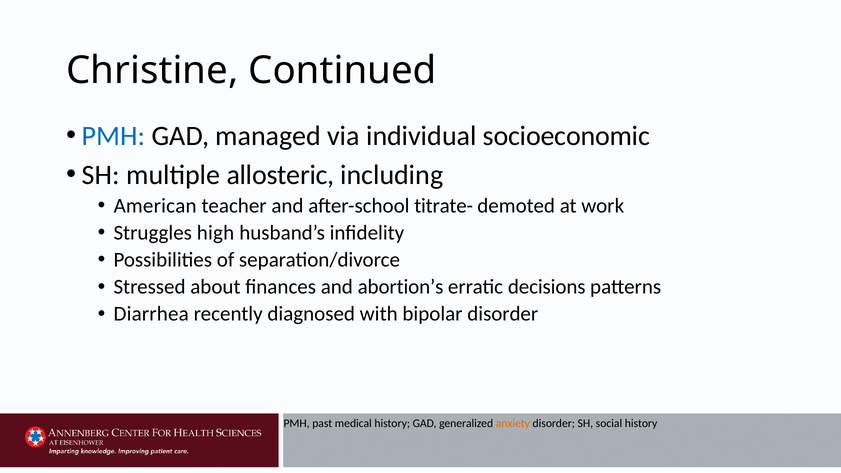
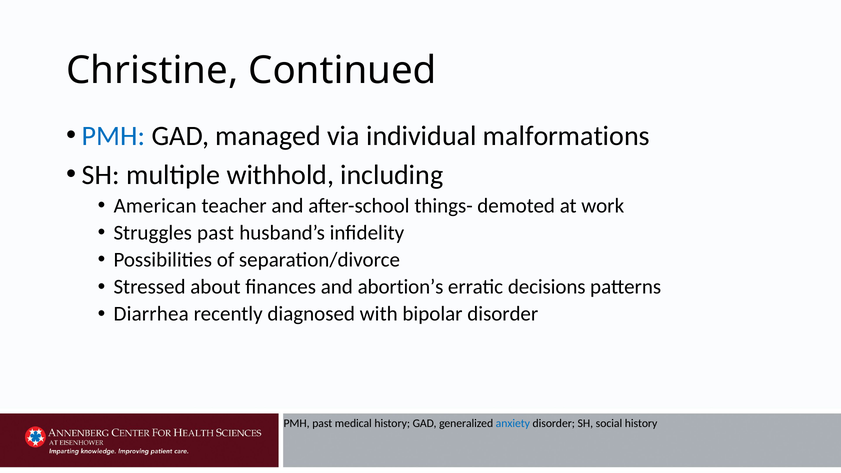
socioeconomic: socioeconomic -> malformations
allosteric: allosteric -> withhold
titrate-: titrate- -> things-
Struggles high: high -> past
anxiety colour: orange -> blue
